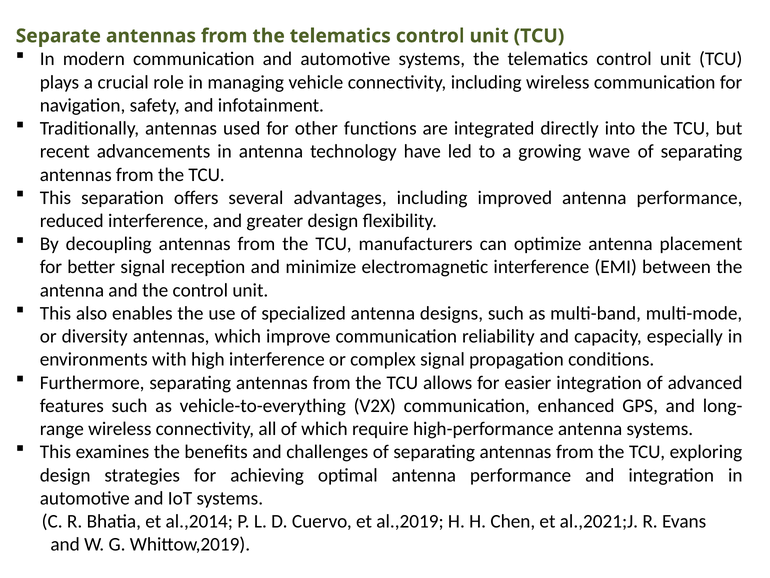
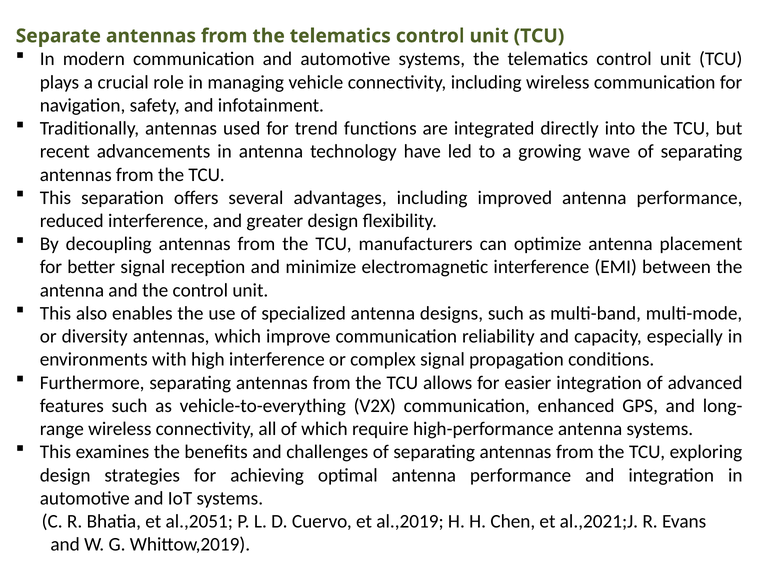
other: other -> trend
al.,2014: al.,2014 -> al.,2051
